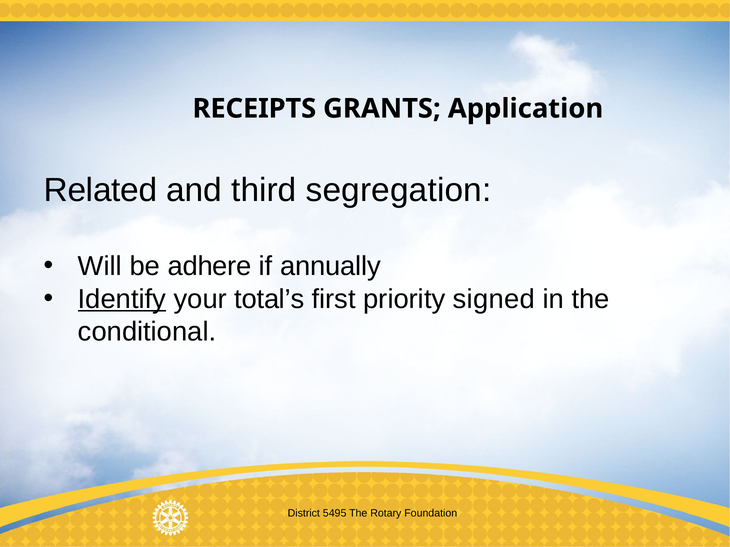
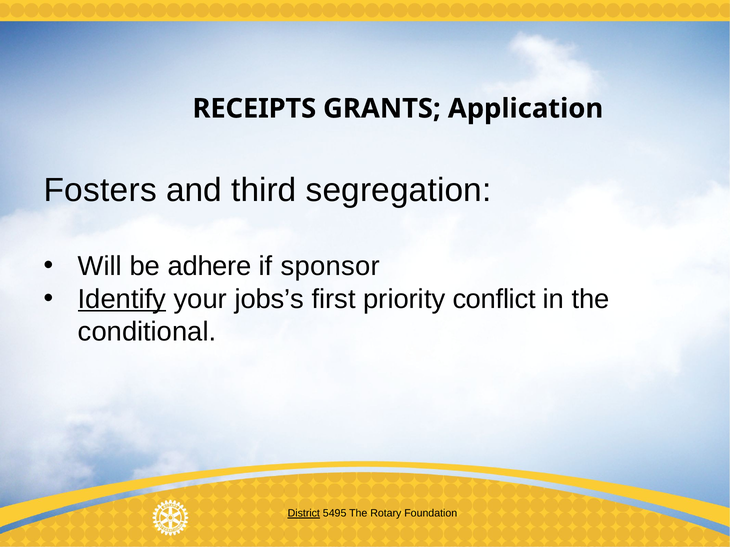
Related: Related -> Fosters
annually: annually -> sponsor
total’s: total’s -> jobs’s
signed: signed -> conflict
District underline: none -> present
